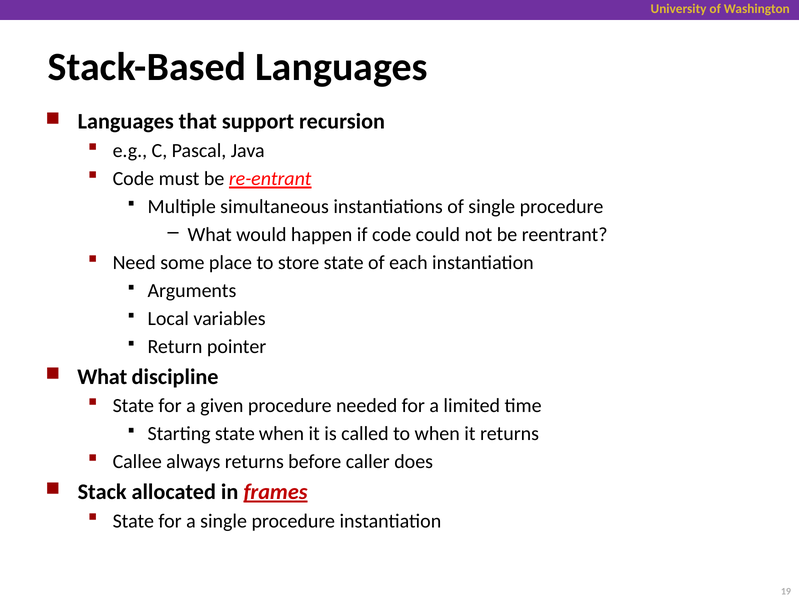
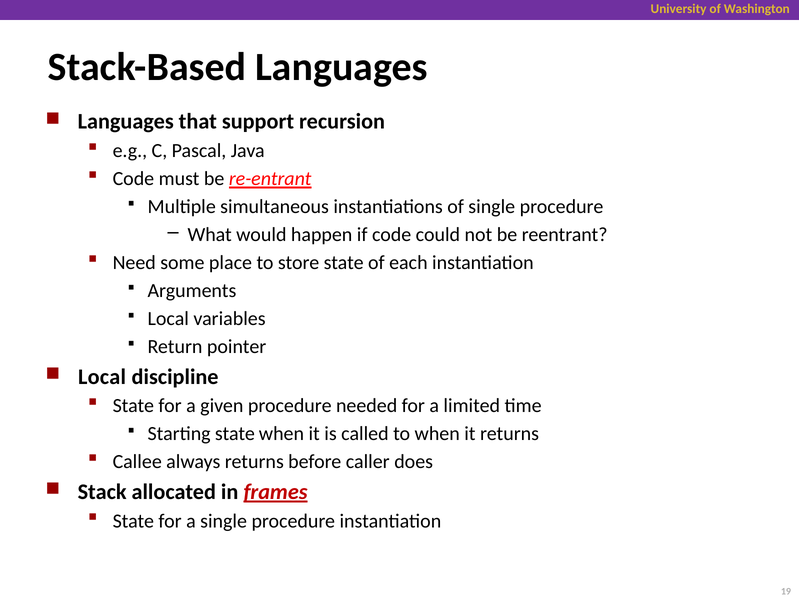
What at (102, 376): What -> Local
